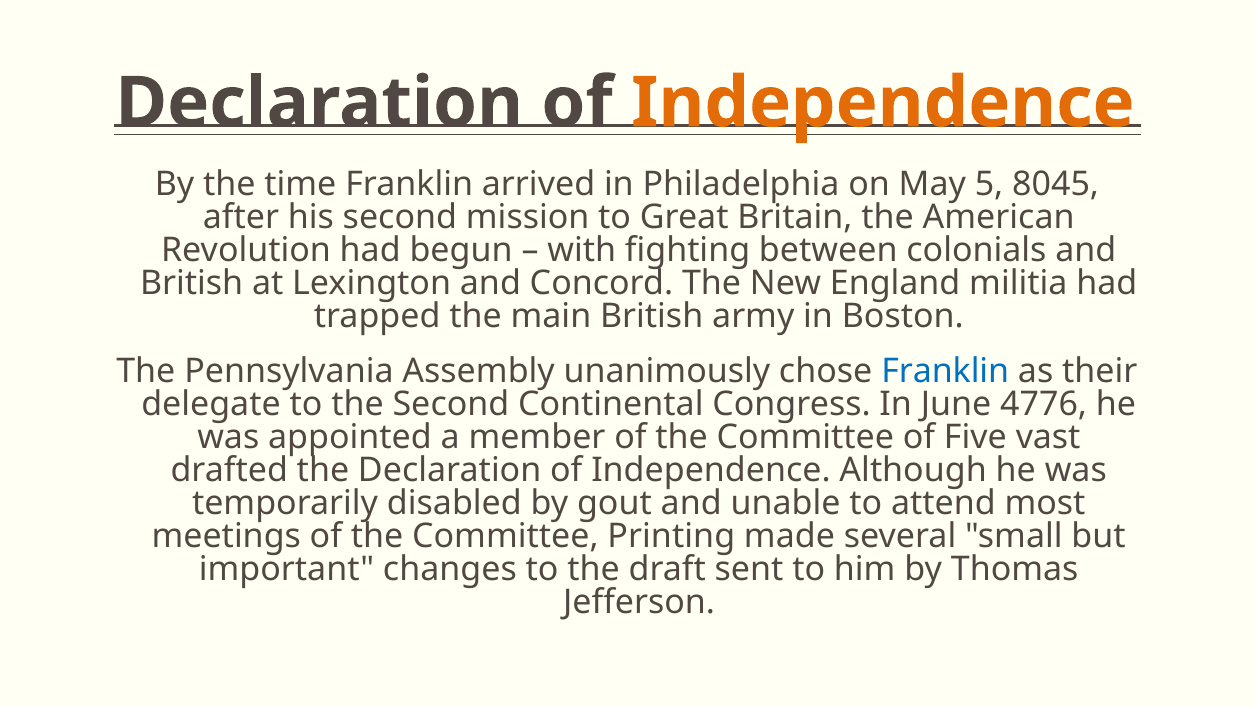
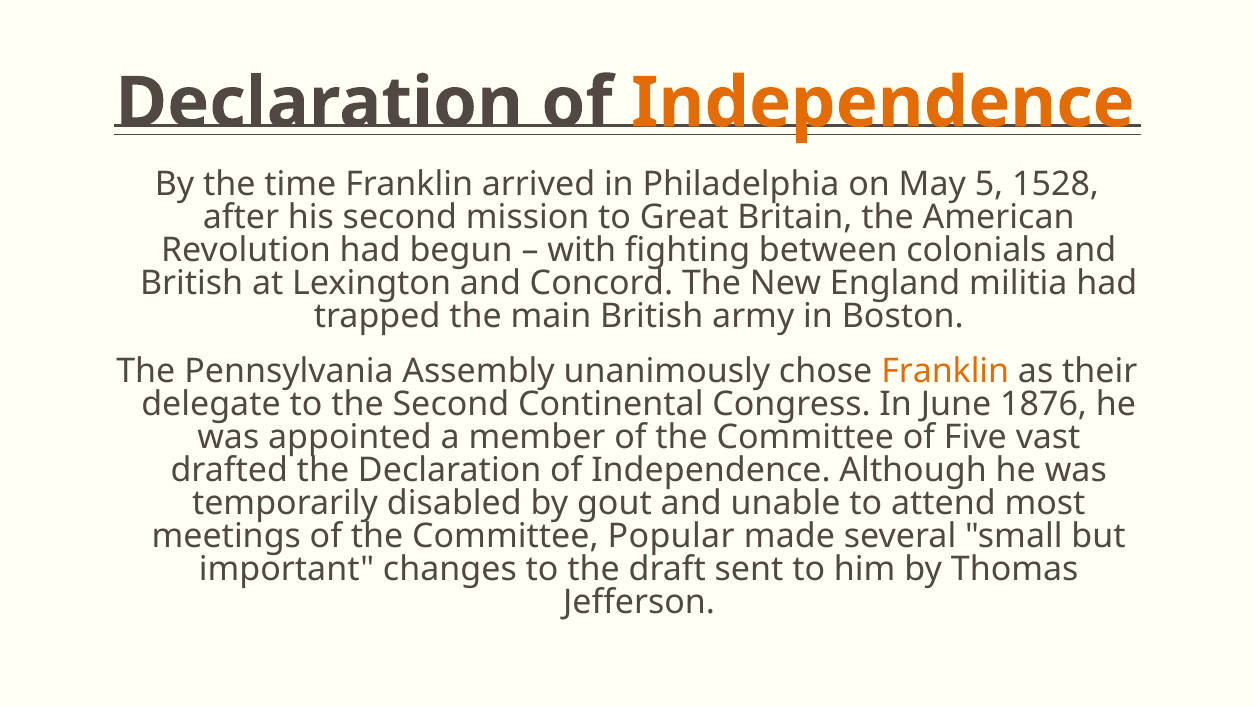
8045: 8045 -> 1528
Franklin at (945, 371) colour: blue -> orange
4776: 4776 -> 1876
Printing: Printing -> Popular
